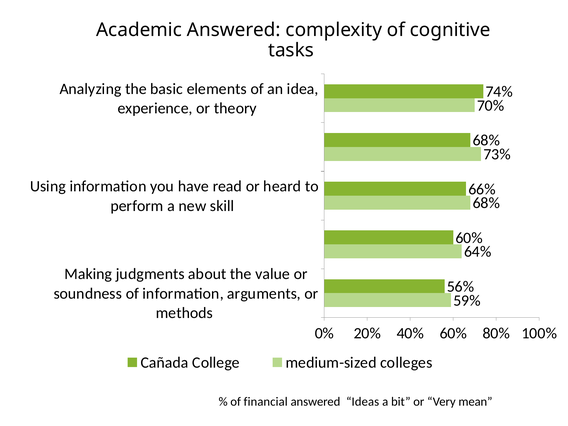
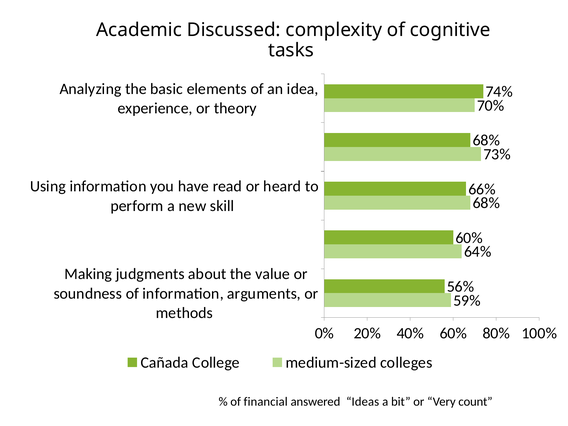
Academic Answered: Answered -> Discussed
mean: mean -> count
